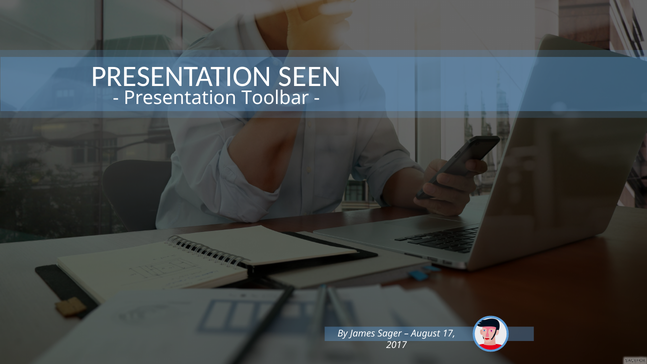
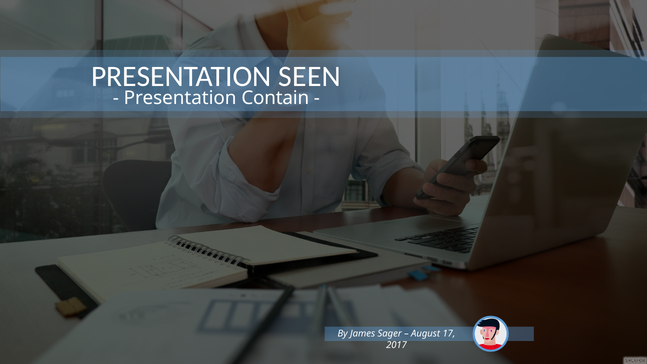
Toolbar: Toolbar -> Contain
